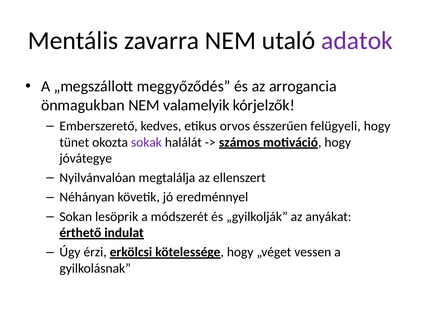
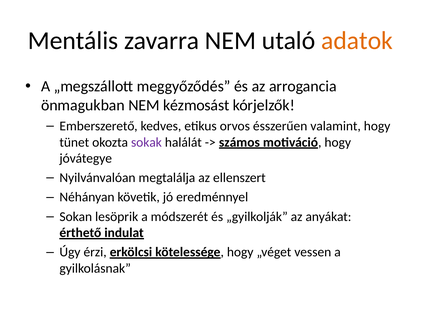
adatok colour: purple -> orange
valamelyik: valamelyik -> kézmosást
felügyeli: felügyeli -> valamint
